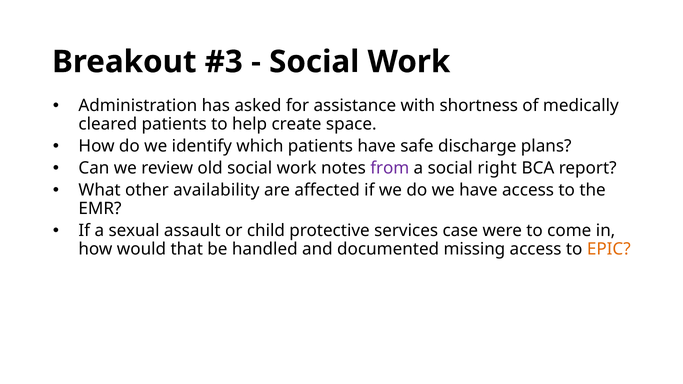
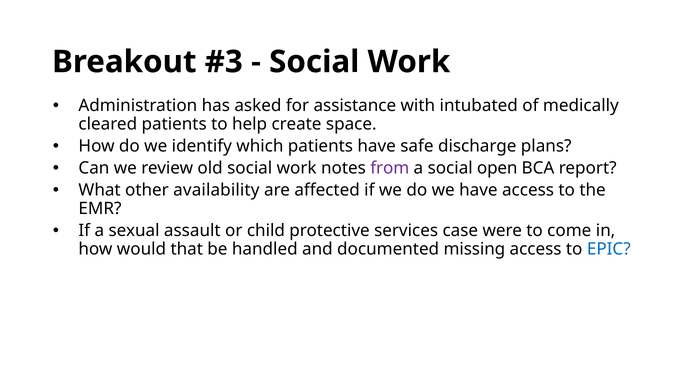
shortness: shortness -> intubated
right: right -> open
EPIC colour: orange -> blue
